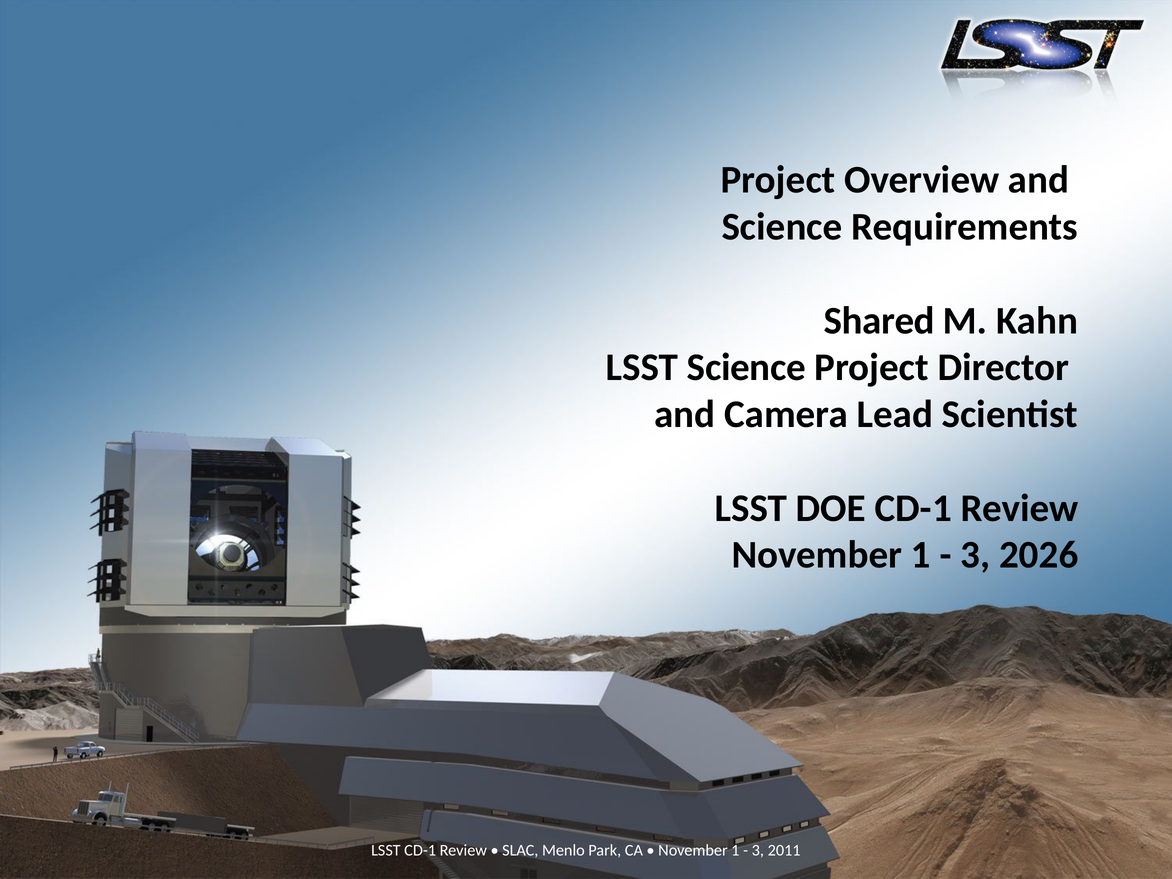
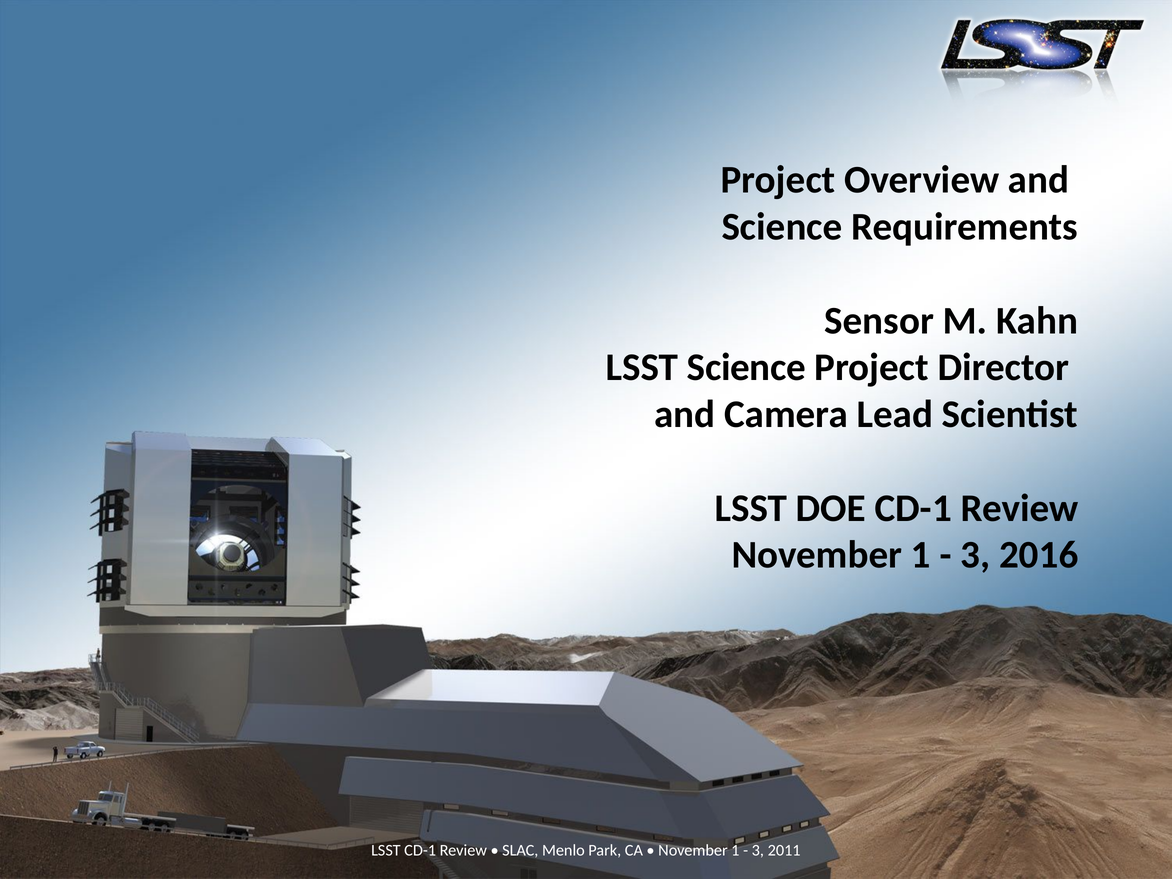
Shared: Shared -> Sensor
2026: 2026 -> 2016
